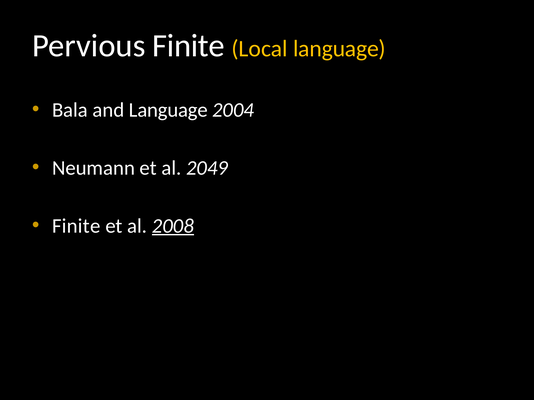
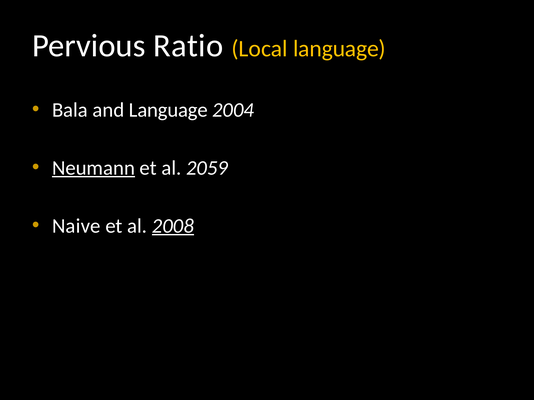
Pervious Finite: Finite -> Ratio
Neumann underline: none -> present
2049: 2049 -> 2059
Finite at (76, 226): Finite -> Naive
